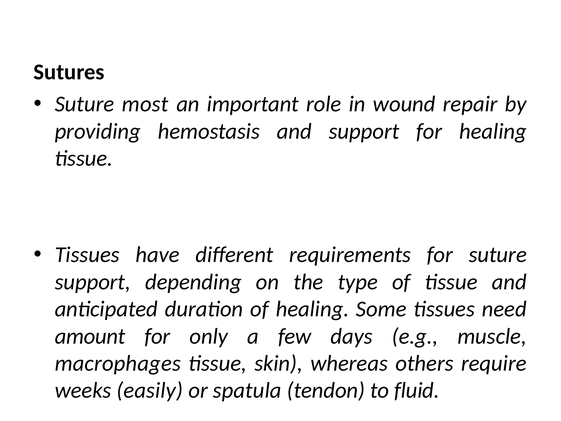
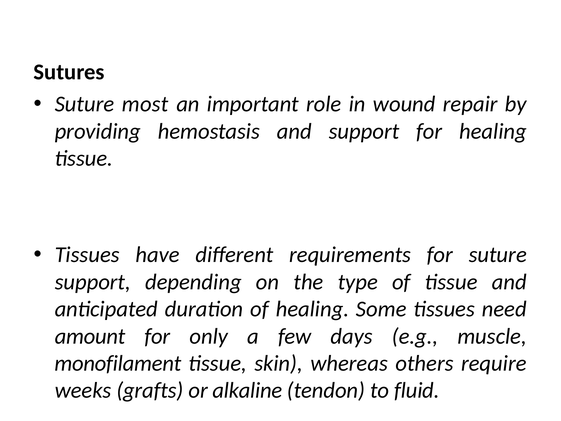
macrophages: macrophages -> monofilament
easily: easily -> grafts
spatula: spatula -> alkaline
